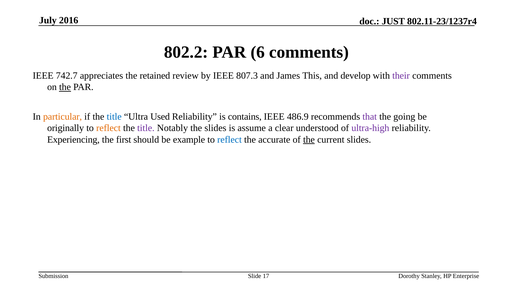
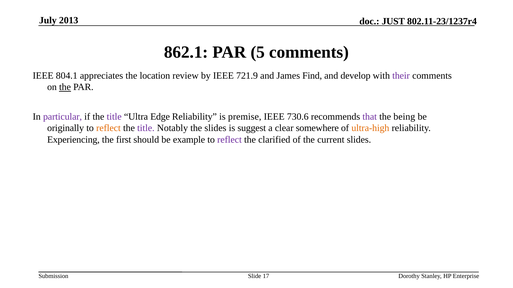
2016: 2016 -> 2013
802.2: 802.2 -> 862.1
6: 6 -> 5
742.7: 742.7 -> 804.1
retained: retained -> location
807.3: 807.3 -> 721.9
This: This -> Find
particular colour: orange -> purple
title at (114, 117) colour: blue -> purple
Used: Used -> Edge
contains: contains -> premise
486.9: 486.9 -> 730.6
going: going -> being
assume: assume -> suggest
understood: understood -> somewhere
ultra-high colour: purple -> orange
reflect at (229, 140) colour: blue -> purple
accurate: accurate -> clarified
the at (309, 140) underline: present -> none
